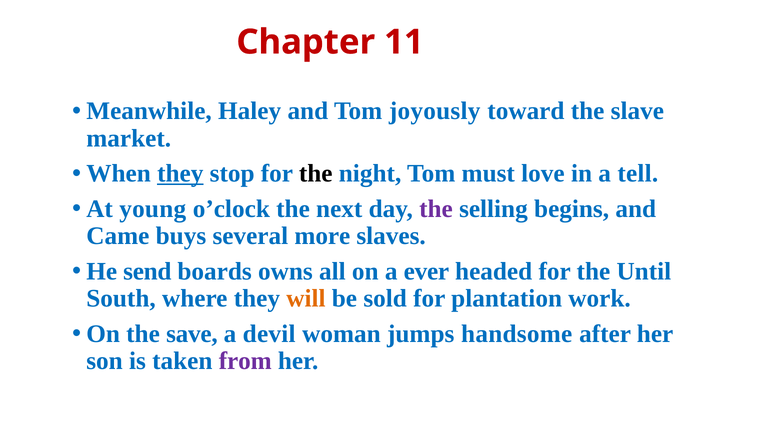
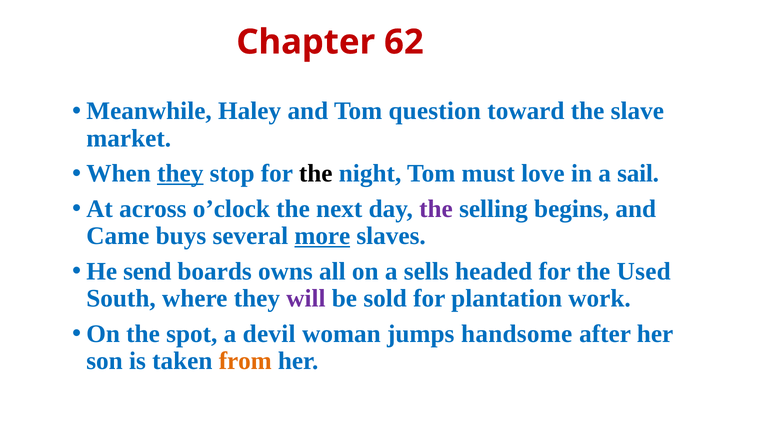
11: 11 -> 62
joyously: joyously -> question
tell: tell -> sail
young: young -> across
more underline: none -> present
ever: ever -> sells
Until: Until -> Used
will colour: orange -> purple
save: save -> spot
from colour: purple -> orange
